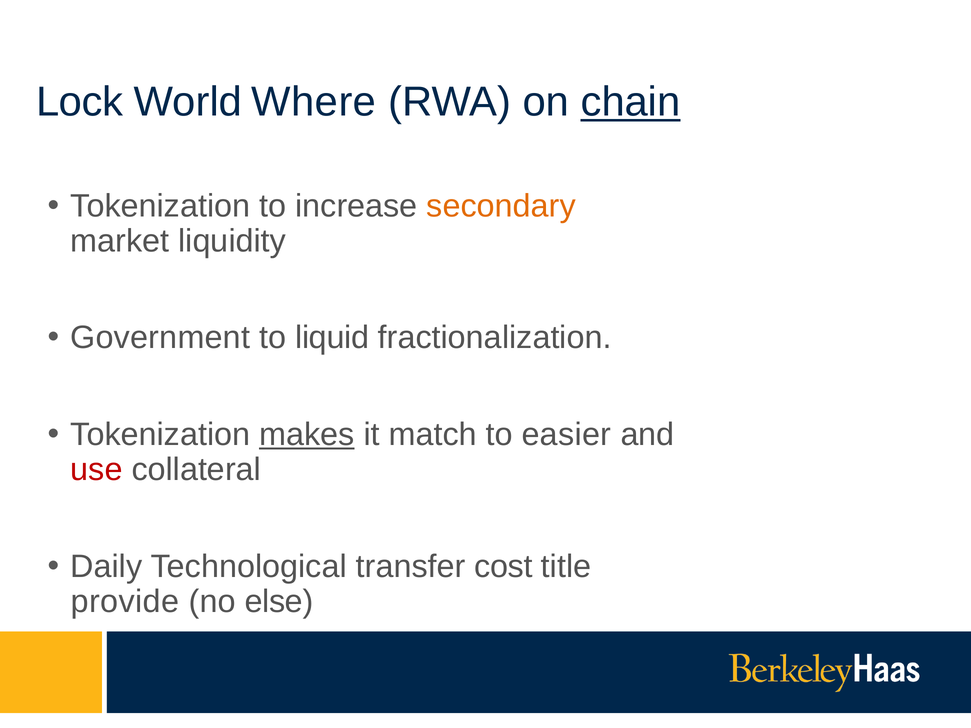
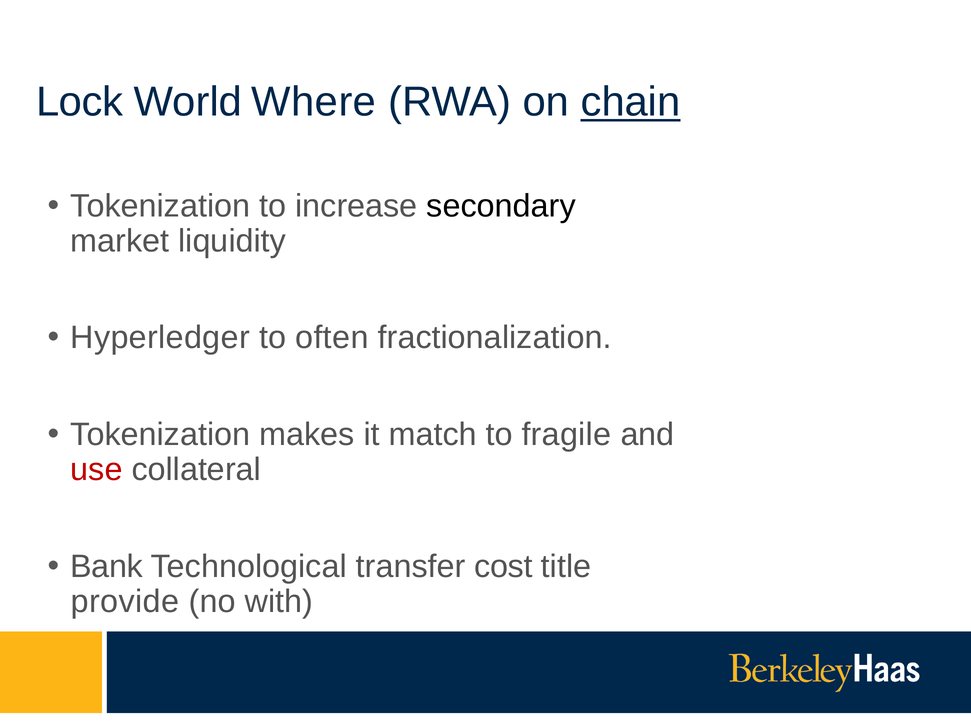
secondary colour: orange -> black
Government: Government -> Hyperledger
liquid: liquid -> often
makes underline: present -> none
easier: easier -> fragile
Daily: Daily -> Bank
else: else -> with
